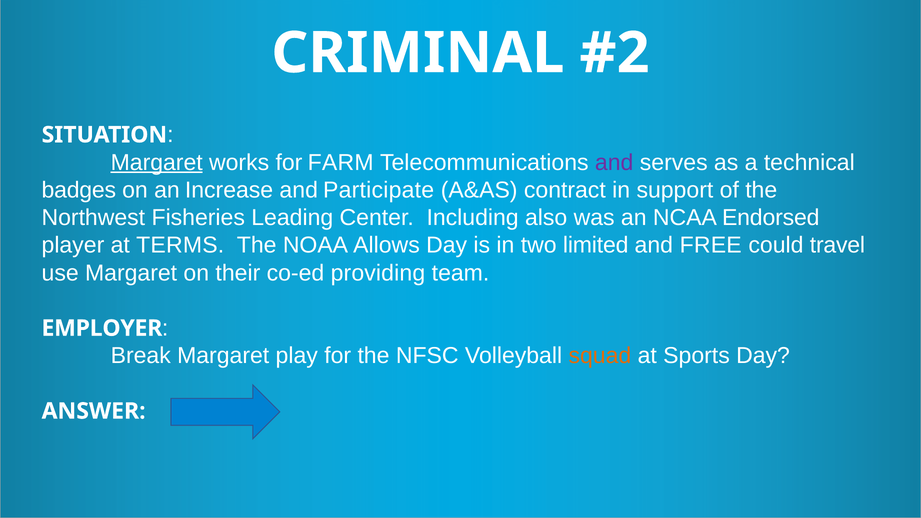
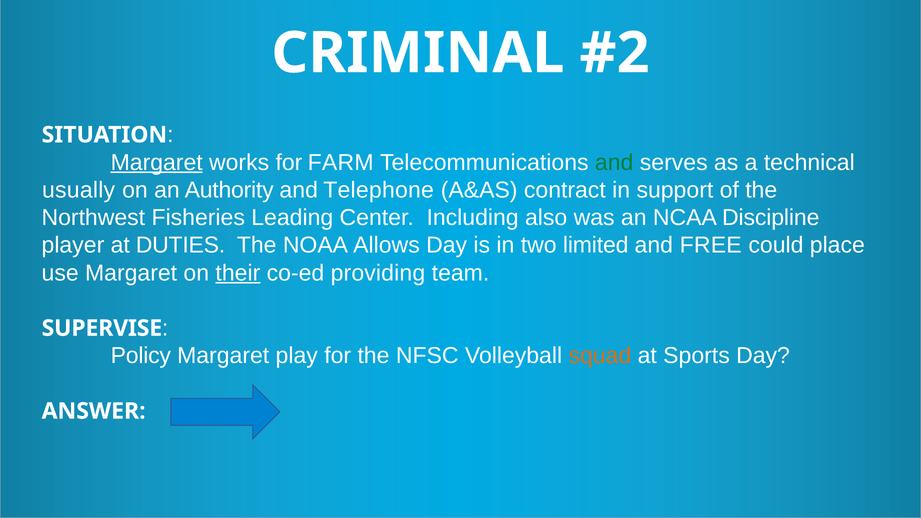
and at (614, 162) colour: purple -> green
badges: badges -> usually
Increase: Increase -> Authority
Participate: Participate -> Telephone
Endorsed: Endorsed -> Discipline
TERMS: TERMS -> DUTIES
travel: travel -> place
their underline: none -> present
EMPLOYER: EMPLOYER -> SUPERVISE
Break: Break -> Policy
